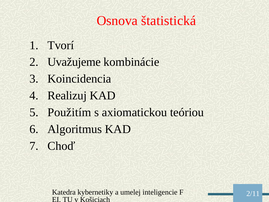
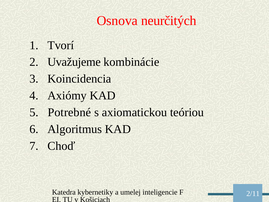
štatistická: štatistická -> neurčitých
Realizuj: Realizuj -> Axiómy
Použitím: Použitím -> Potrebné
